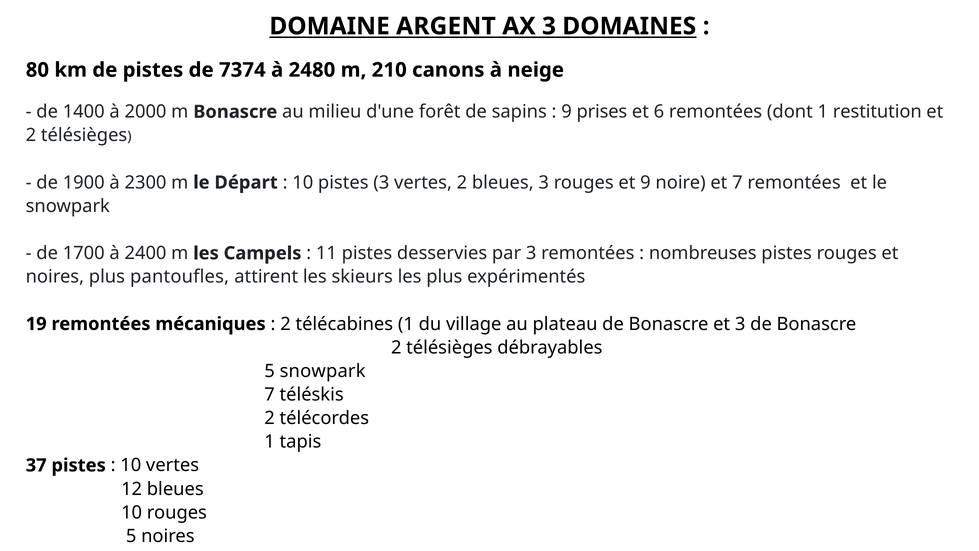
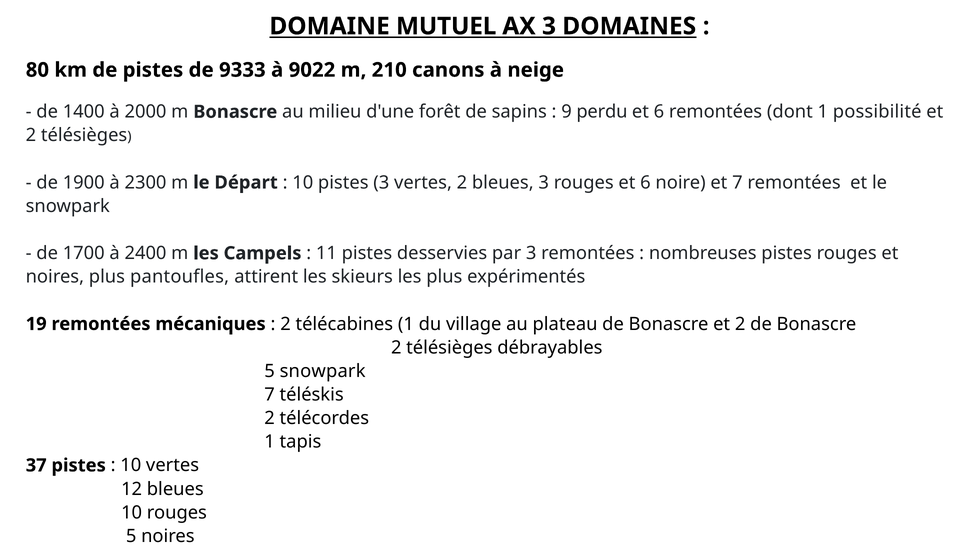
ARGENT: ARGENT -> MUTUEL
7374: 7374 -> 9333
2480: 2480 -> 9022
prises: prises -> perdu
restitution: restitution -> possibilité
rouges et 9: 9 -> 6
Bonascre et 3: 3 -> 2
